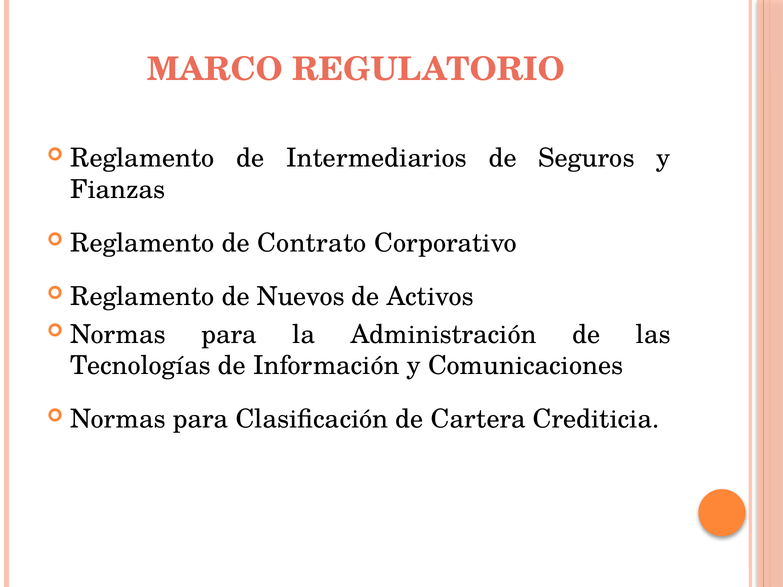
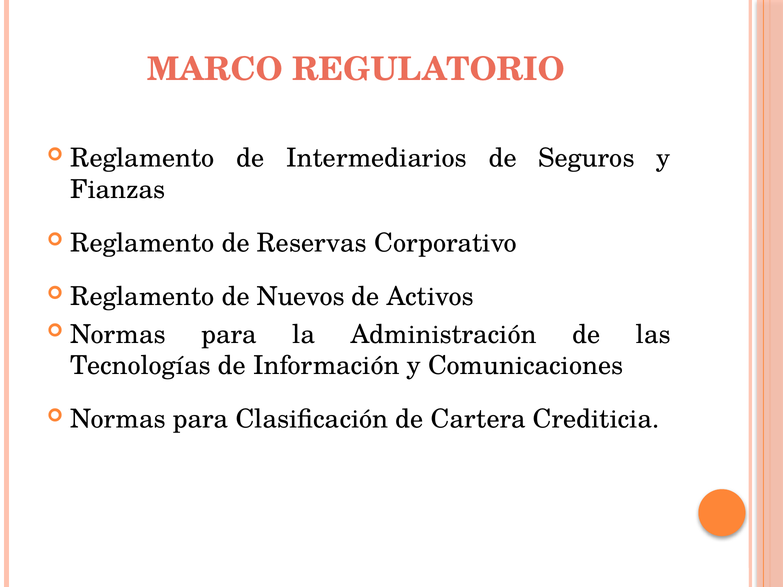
Contrato: Contrato -> Reservas
